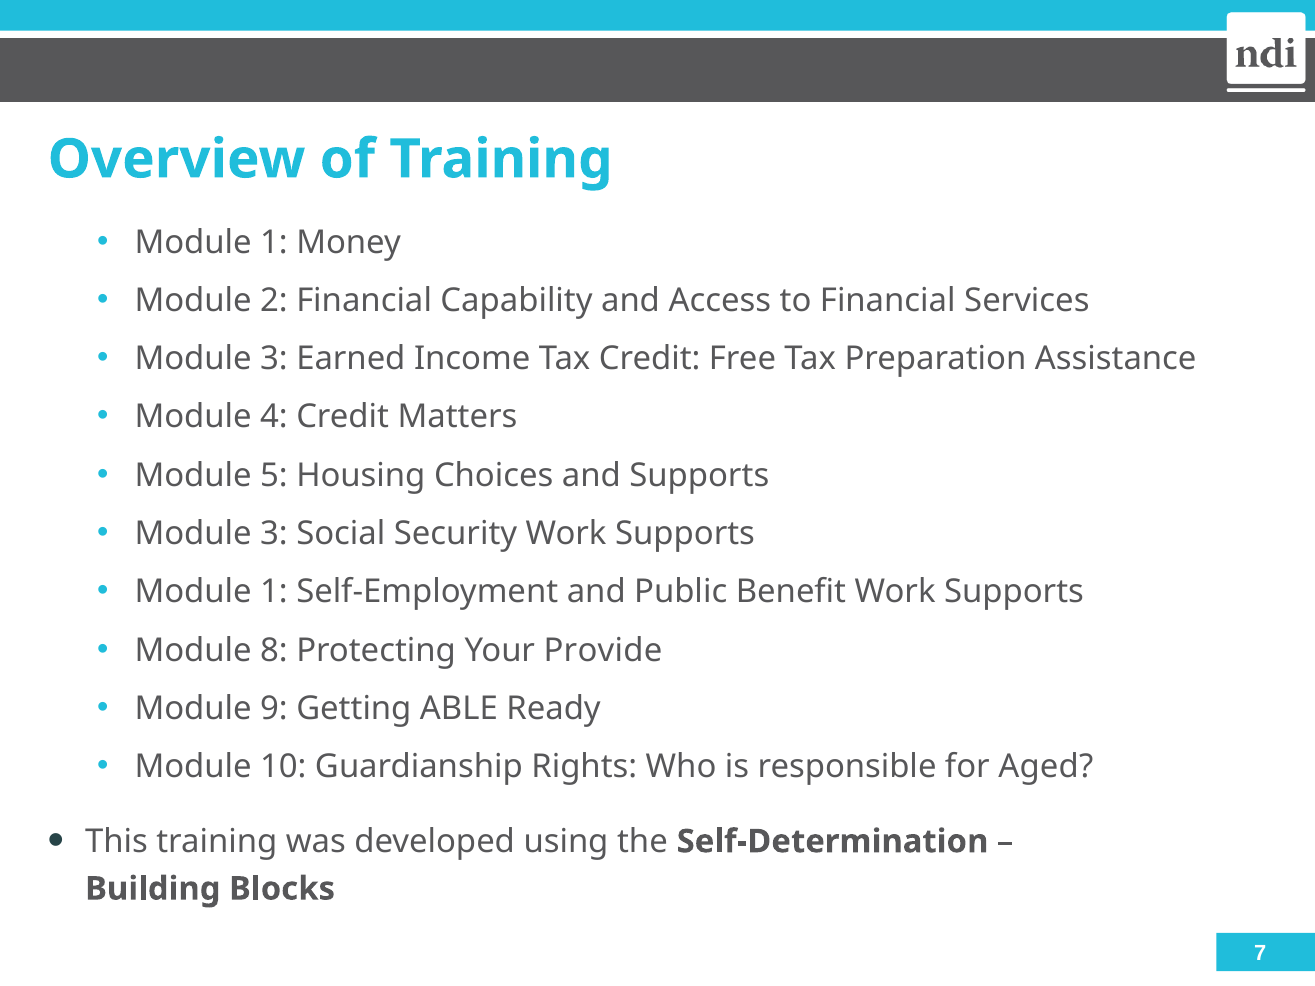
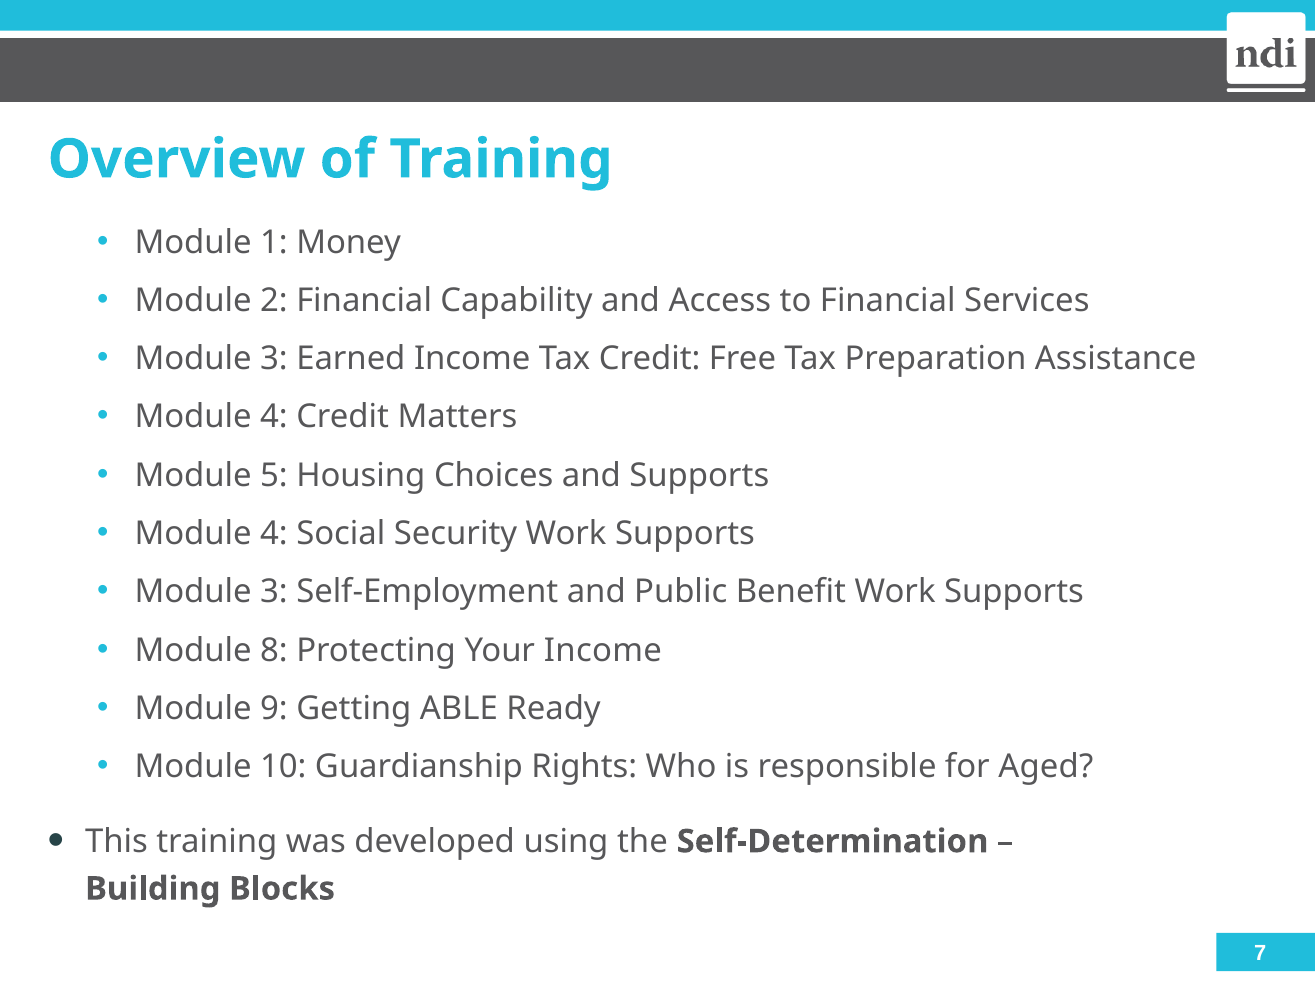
3 at (274, 534): 3 -> 4
1 at (274, 592): 1 -> 3
Your Provide: Provide -> Income
